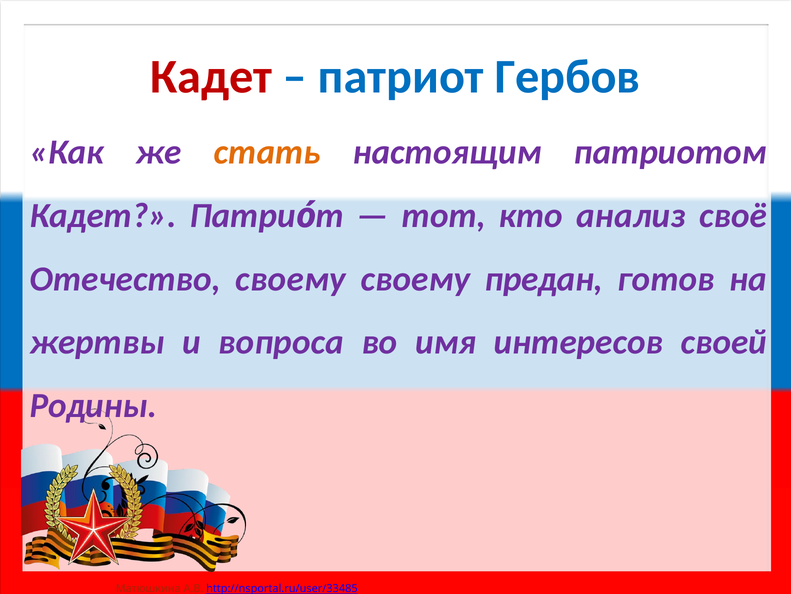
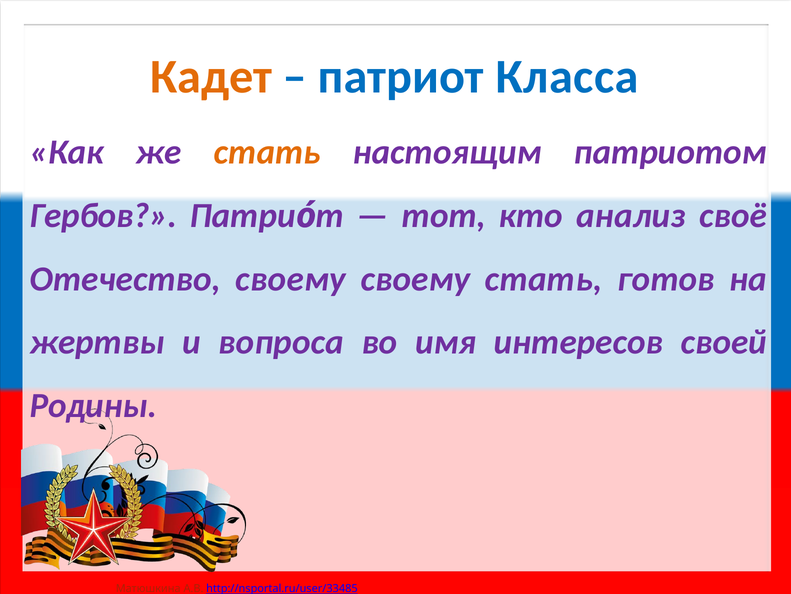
Кадет at (211, 77) colour: red -> orange
Гербов: Гербов -> Класса
Кадет at (103, 215): Кадет -> Гербов
своему предан: предан -> стать
